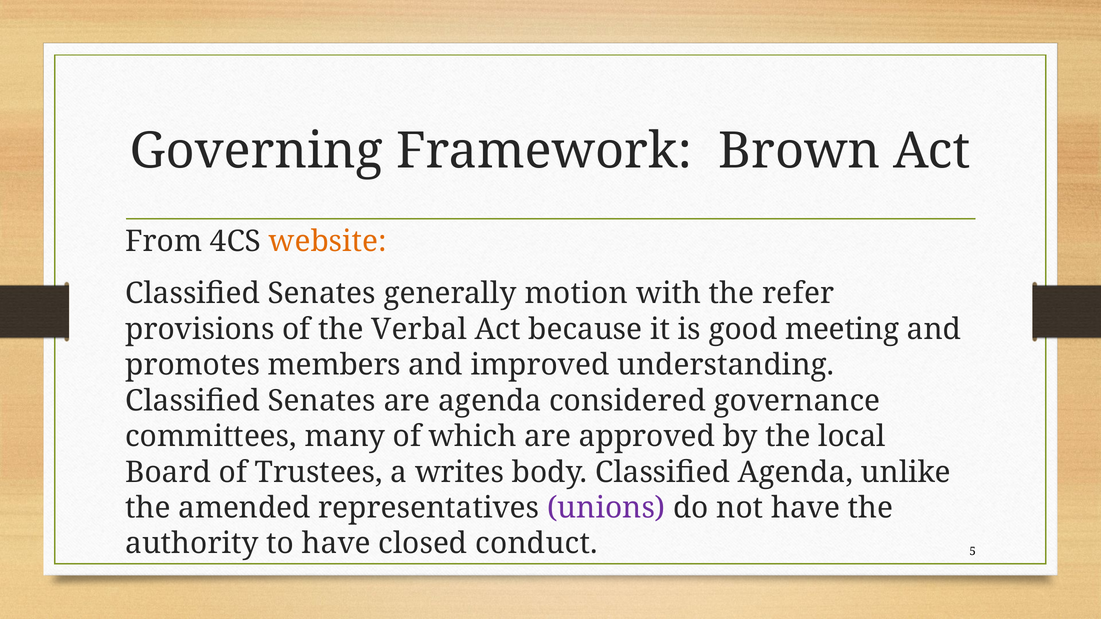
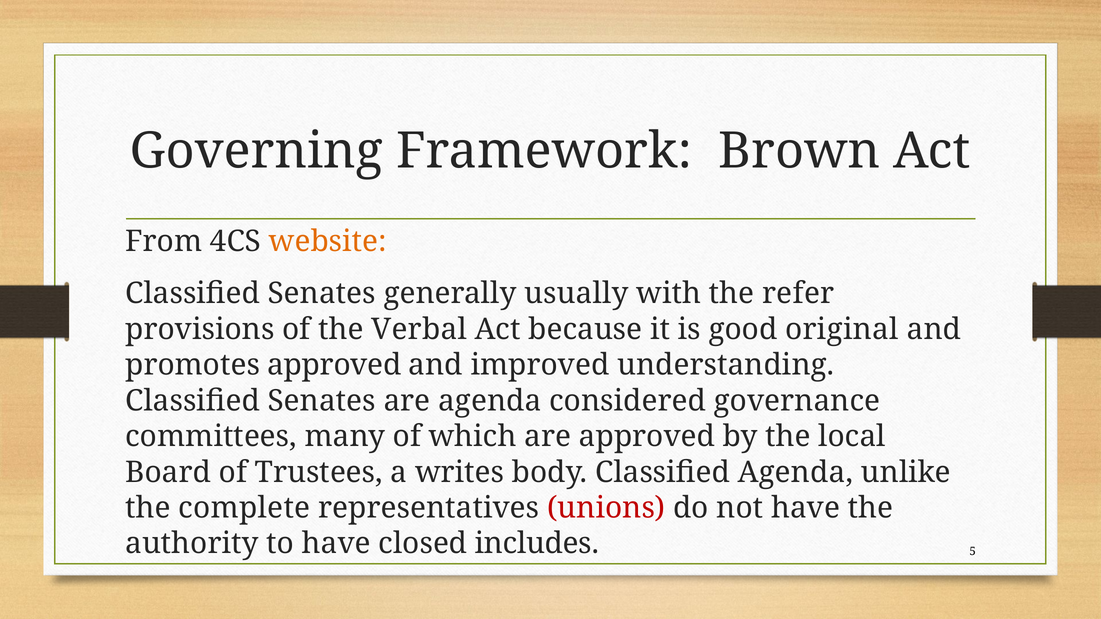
motion: motion -> usually
meeting: meeting -> original
promotes members: members -> approved
amended: amended -> complete
unions colour: purple -> red
conduct: conduct -> includes
